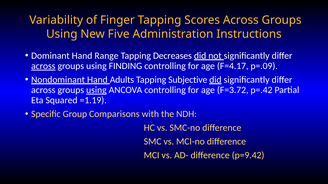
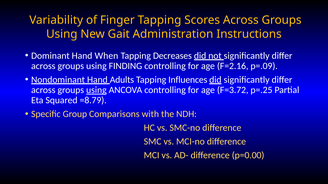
Five: Five -> Gait
Range: Range -> When
across at (43, 66) underline: present -> none
F=4.17: F=4.17 -> F=2.16
Subjective: Subjective -> Influences
p=.42: p=.42 -> p=.25
=1.19: =1.19 -> =8.79
p=9.42: p=9.42 -> p=0.00
